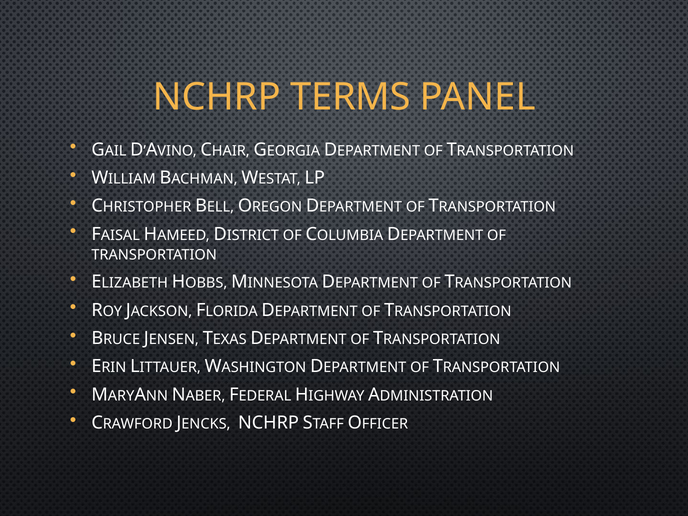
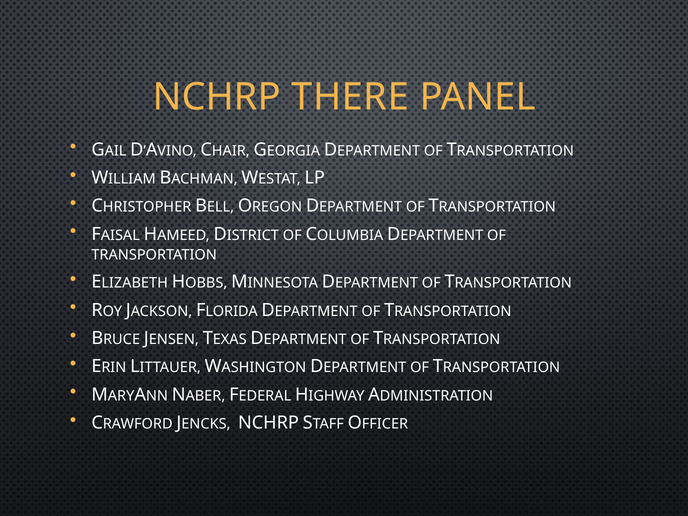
TERMS: TERMS -> THERE
